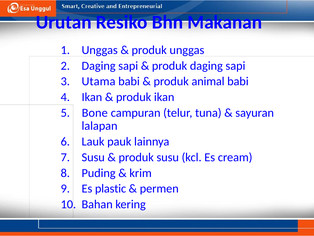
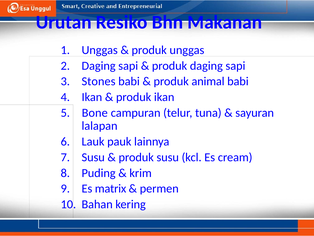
Utama: Utama -> Stones
plastic: plastic -> matrix
